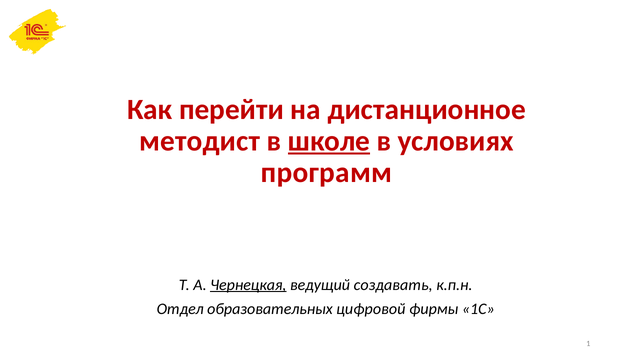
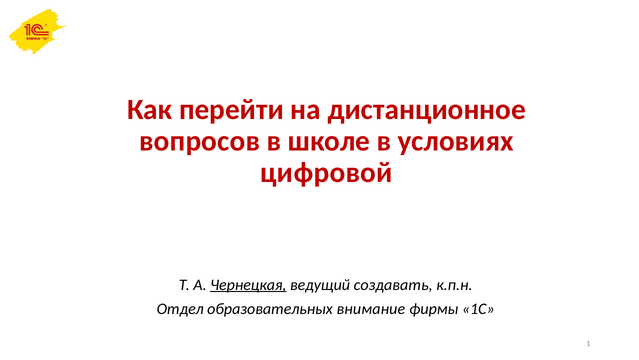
методист: методист -> вопросов
школе underline: present -> none
программ: программ -> цифровой
цифровой: цифровой -> внимание
